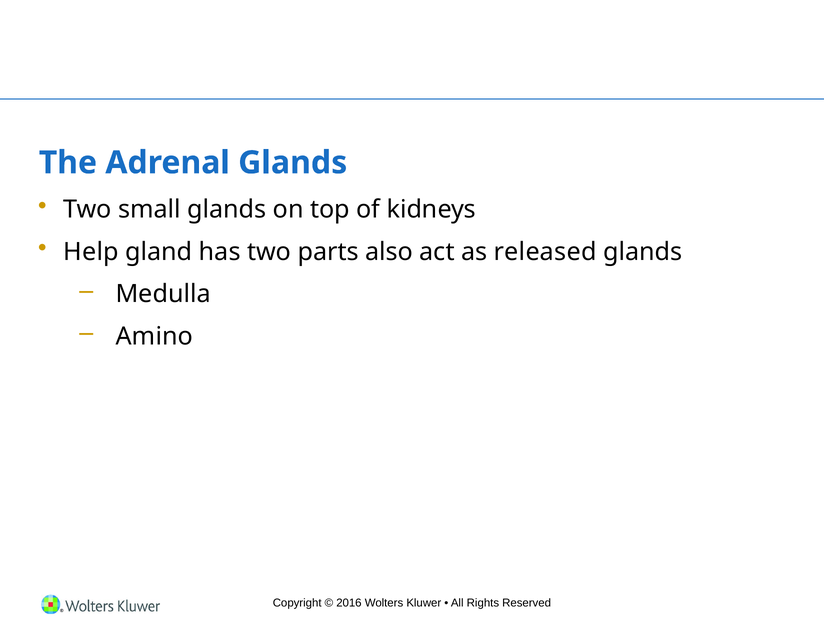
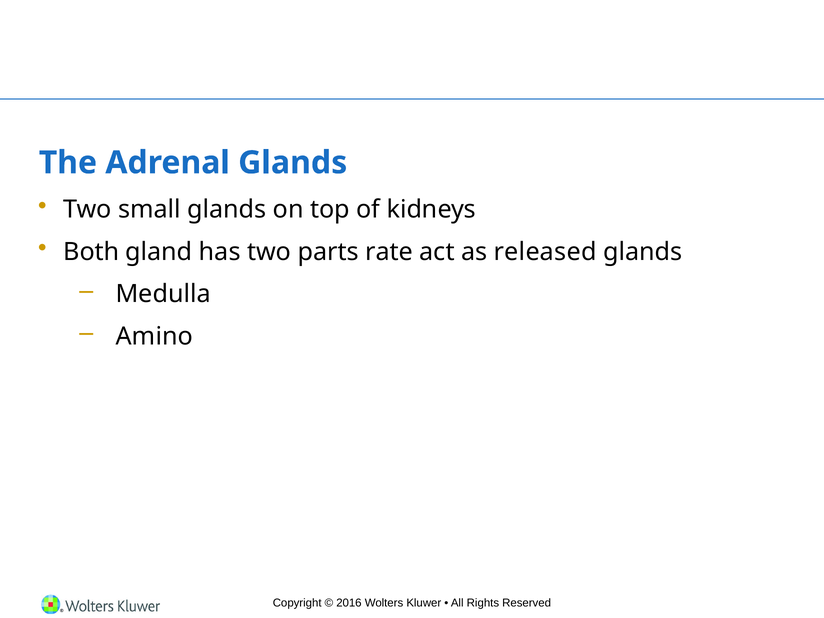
Help: Help -> Both
also: also -> rate
